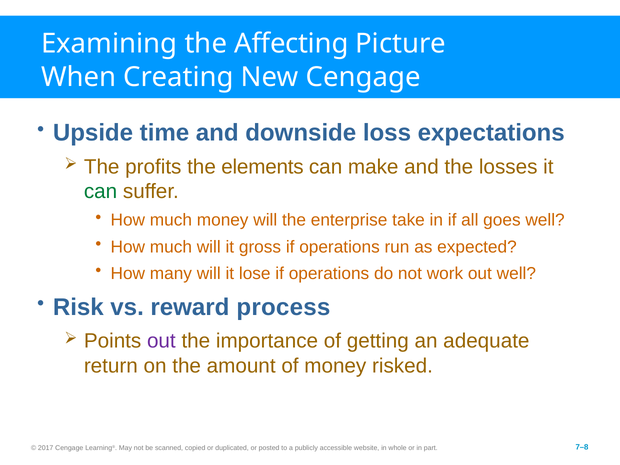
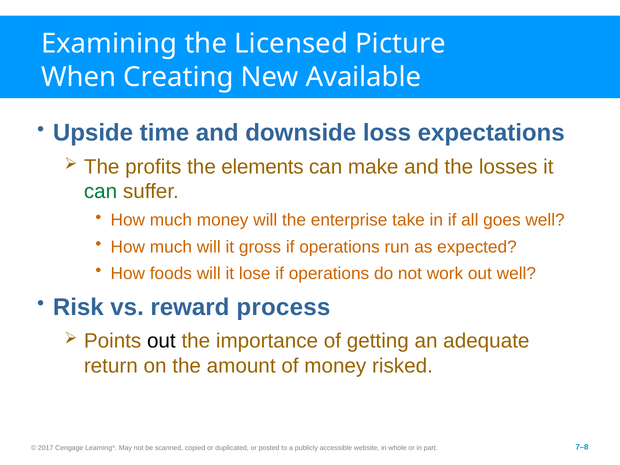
Affecting: Affecting -> Licensed
New Cengage: Cengage -> Available
many: many -> foods
out at (161, 341) colour: purple -> black
